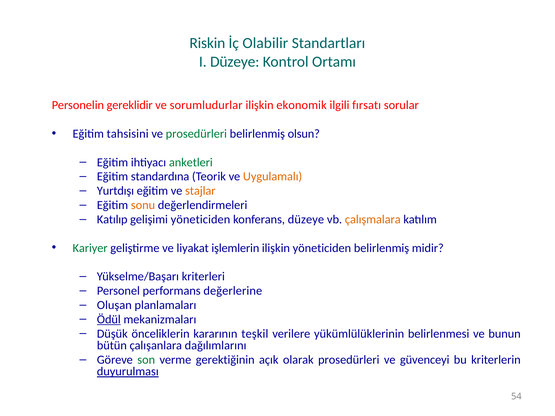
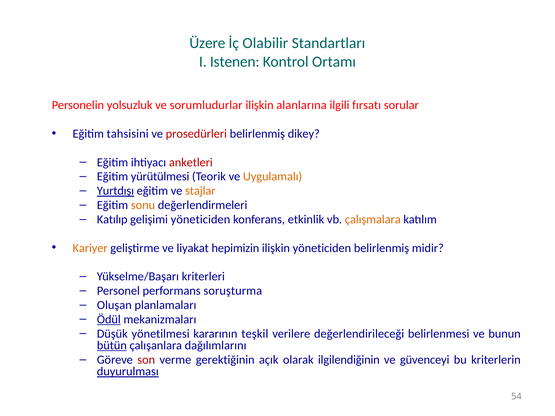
Riskin: Riskin -> Üzere
I Düzeye: Düzeye -> Istenen
gereklidir: gereklidir -> yolsuzluk
ekonomik: ekonomik -> alanlarına
prosedürleri at (196, 134) colour: green -> red
olsun: olsun -> dikey
anketleri colour: green -> red
standardına: standardına -> yürütülmesi
Yurtdışı underline: none -> present
konferans düzeye: düzeye -> etkinlik
Kariyer colour: green -> orange
işlemlerin: işlemlerin -> hepimizin
değerlerine: değerlerine -> soruşturma
önceliklerin: önceliklerin -> yönetilmesi
yükümlülüklerinin: yükümlülüklerinin -> değerlendirileceği
bütün underline: none -> present
son colour: green -> red
olarak prosedürleri: prosedürleri -> ilgilendiğinin
